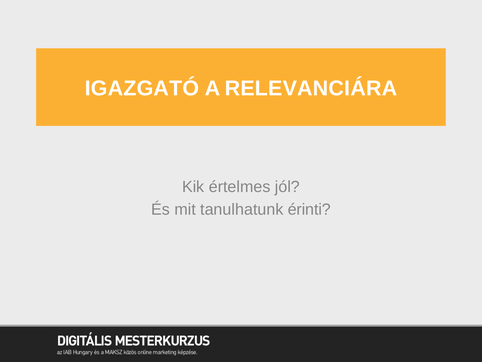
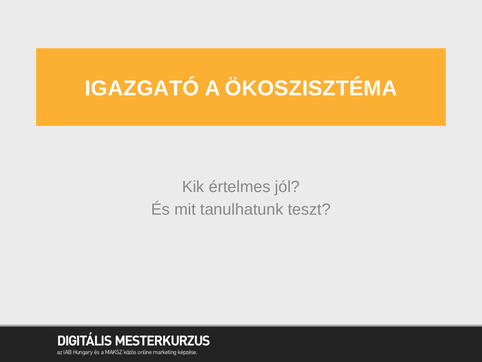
RELEVANCIÁRA: RELEVANCIÁRA -> ÖKOSZISZTÉMA
érinti: érinti -> teszt
